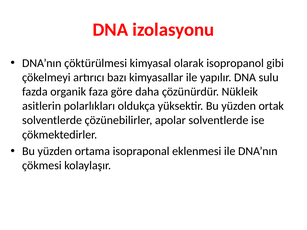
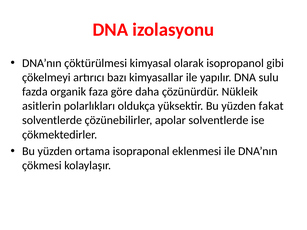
ortak: ortak -> fakat
